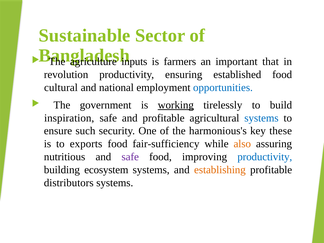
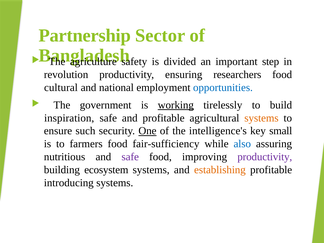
Sustainable: Sustainable -> Partnership
inputs: inputs -> safety
farmers: farmers -> divided
that: that -> step
established: established -> researchers
systems at (261, 118) colour: blue -> orange
One underline: none -> present
harmonious's: harmonious's -> intelligence's
these: these -> small
exports: exports -> farmers
also colour: orange -> blue
productivity at (265, 157) colour: blue -> purple
distributors: distributors -> introducing
